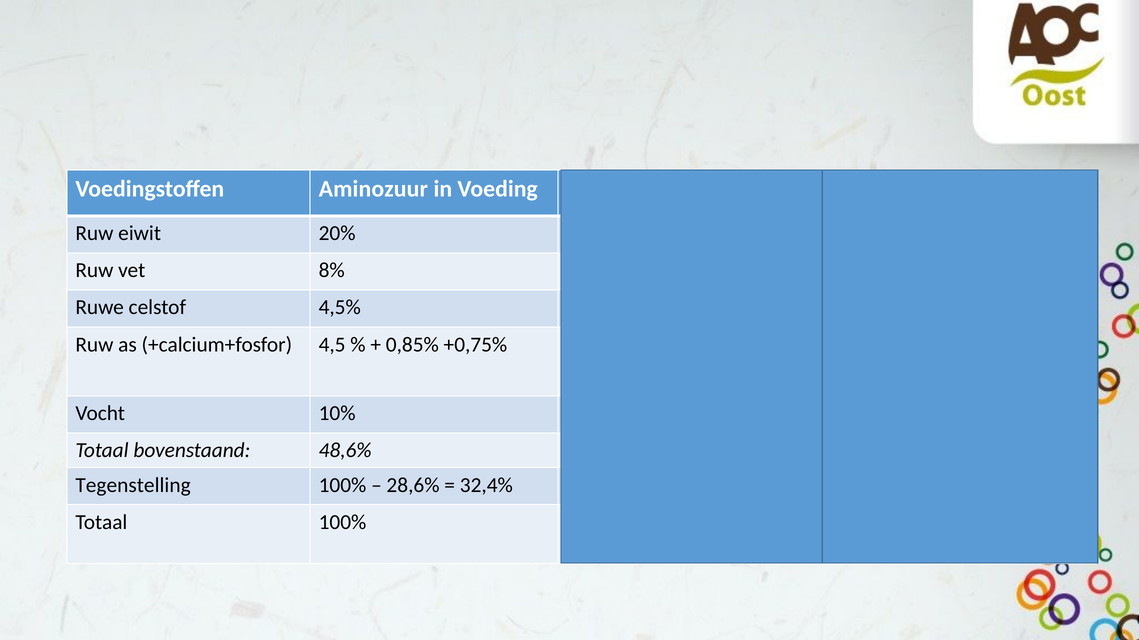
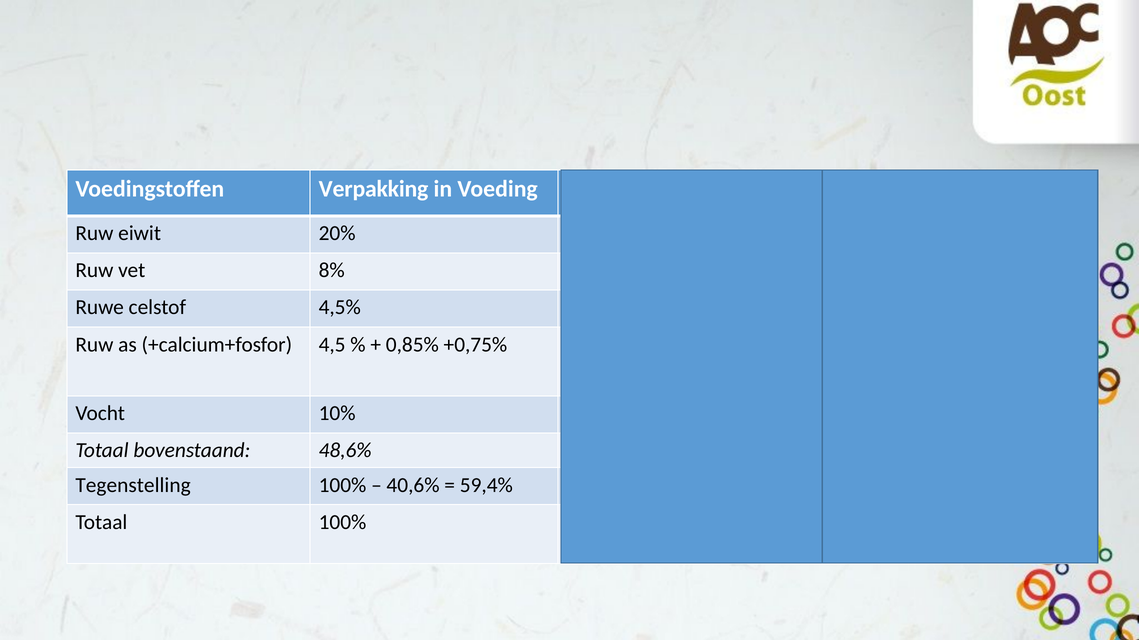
Aminozuur: Aminozuur -> Verpakking
28,6%: 28,6% -> 40,6%
32,4%: 32,4% -> 59,4%
